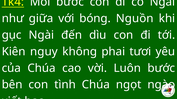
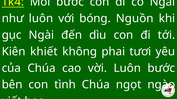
như giữa: giữa -> luôn
nguy: nguy -> khiết
